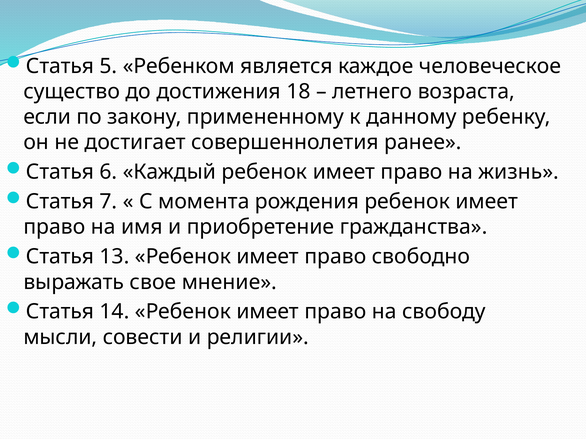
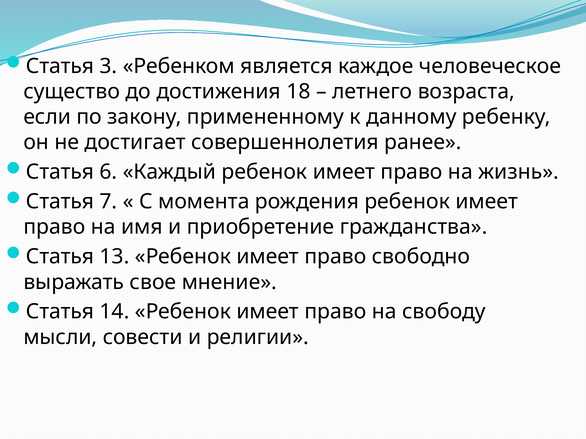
5: 5 -> 3
